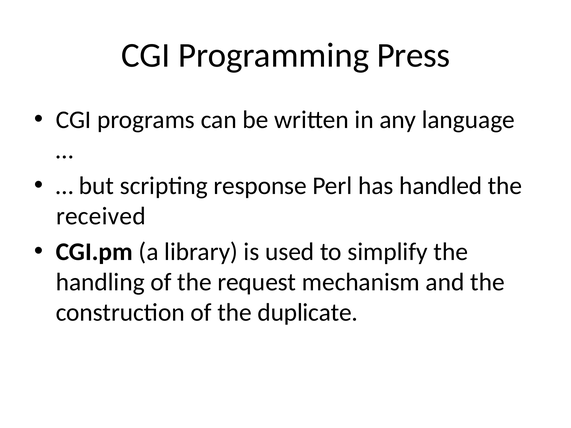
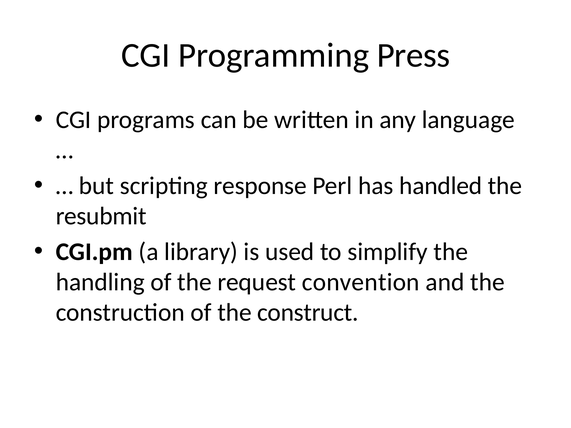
received: received -> resubmit
mechanism: mechanism -> convention
duplicate: duplicate -> construct
